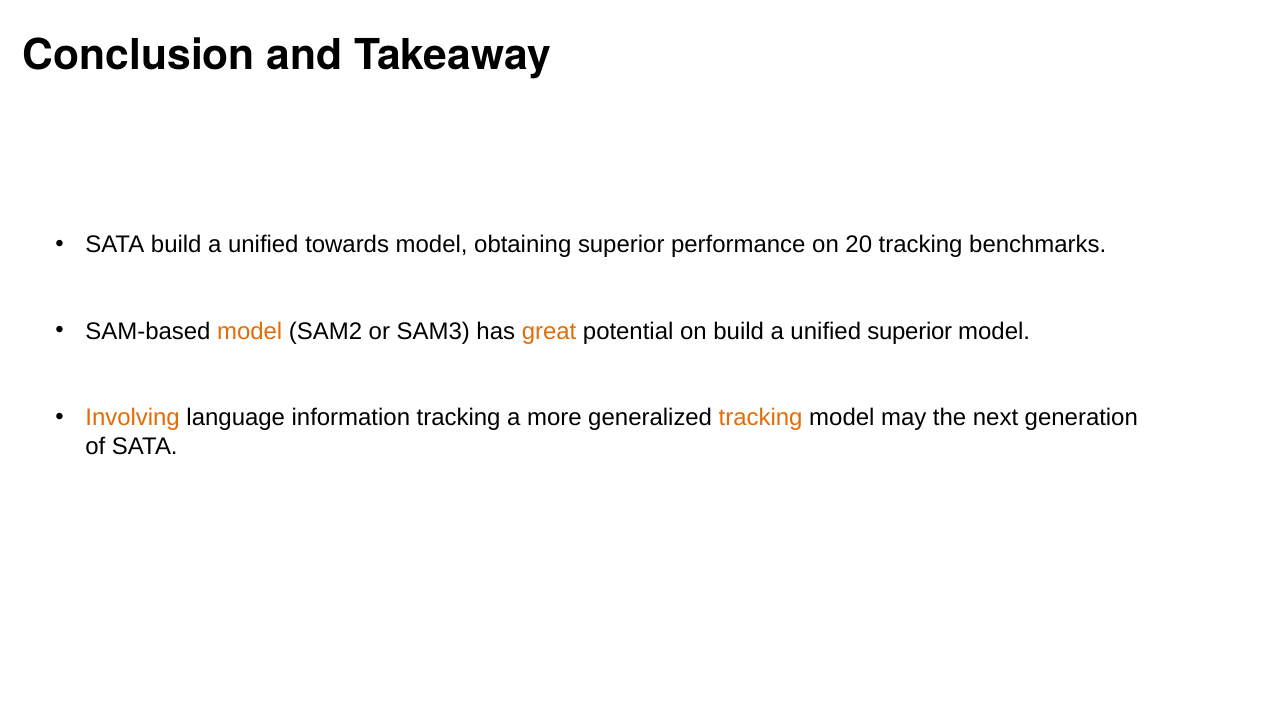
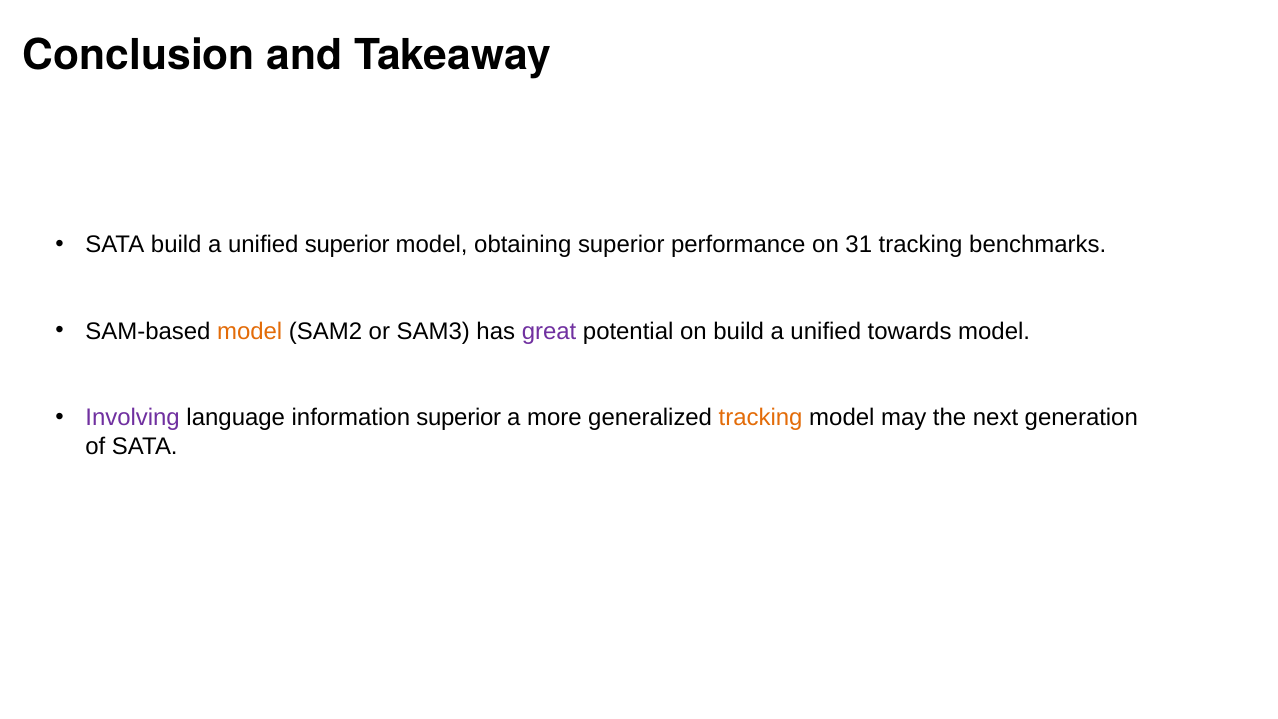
unified towards: towards -> superior
20: 20 -> 31
great colour: orange -> purple
unified superior: superior -> towards
Involving colour: orange -> purple
information tracking: tracking -> superior
